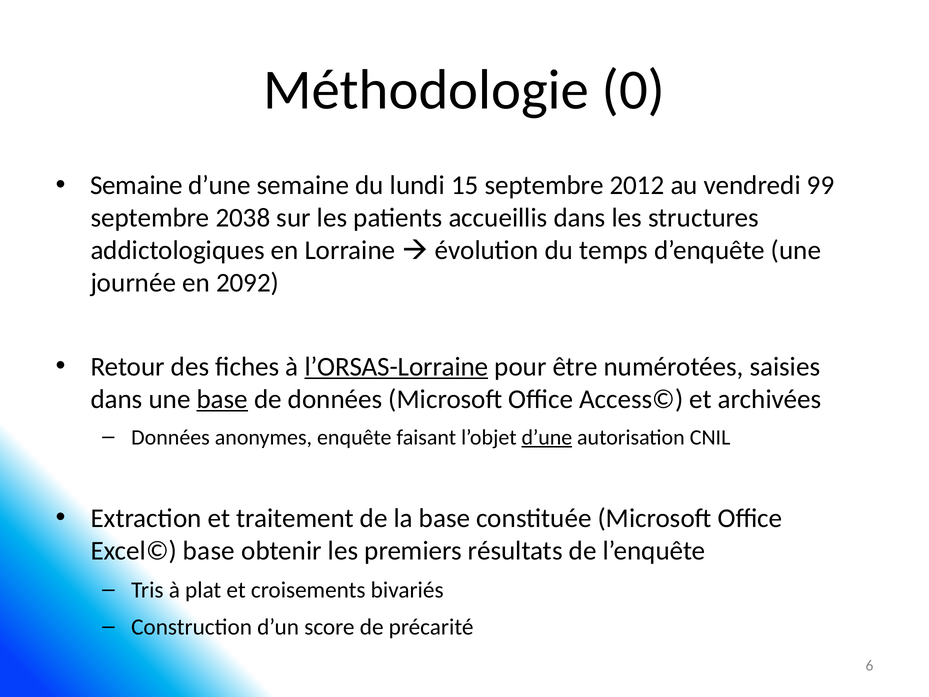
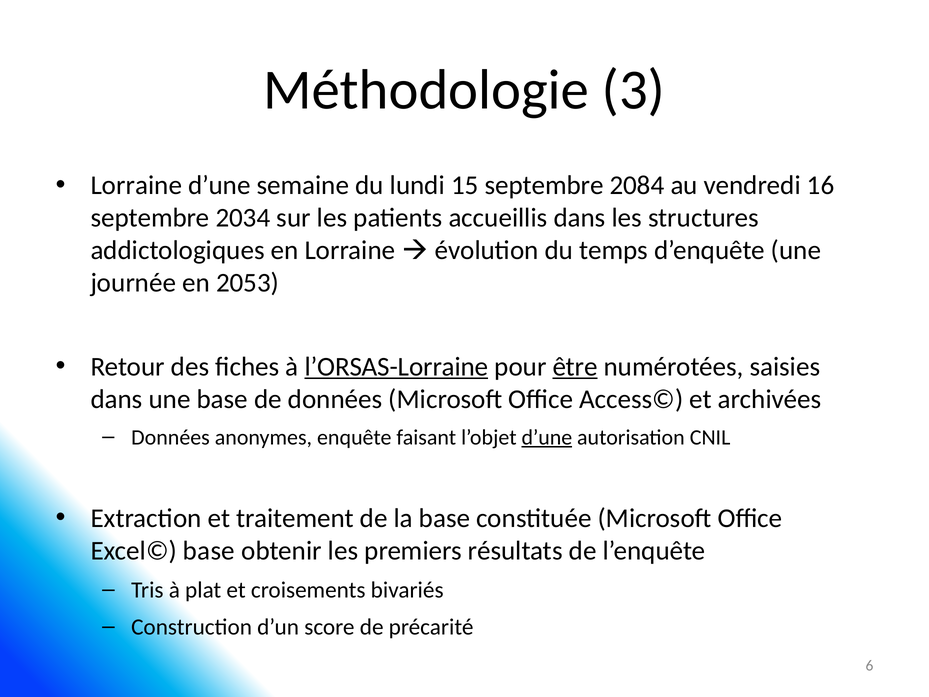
0: 0 -> 3
Semaine at (136, 185): Semaine -> Lorraine
2012: 2012 -> 2084
99: 99 -> 16
2038: 2038 -> 2034
2092: 2092 -> 2053
être underline: none -> present
base at (222, 399) underline: present -> none
